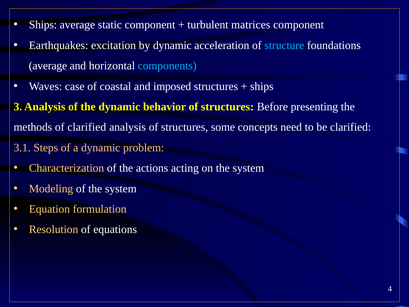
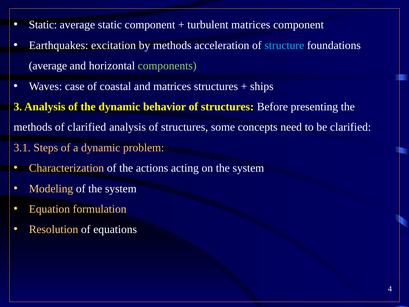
Ships at (43, 25): Ships -> Static
by dynamic: dynamic -> methods
components colour: light blue -> light green
and imposed: imposed -> matrices
